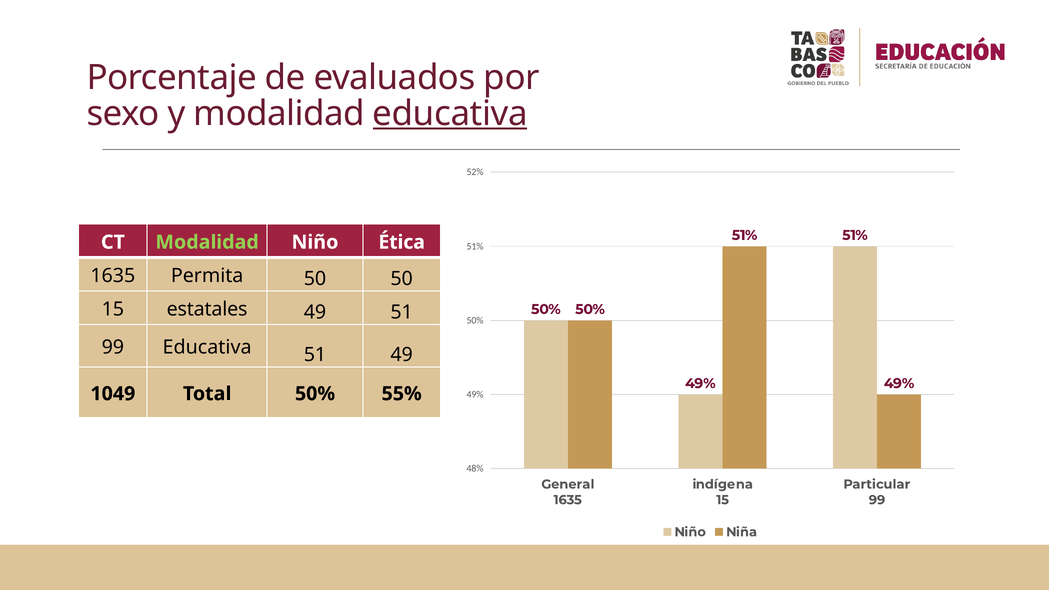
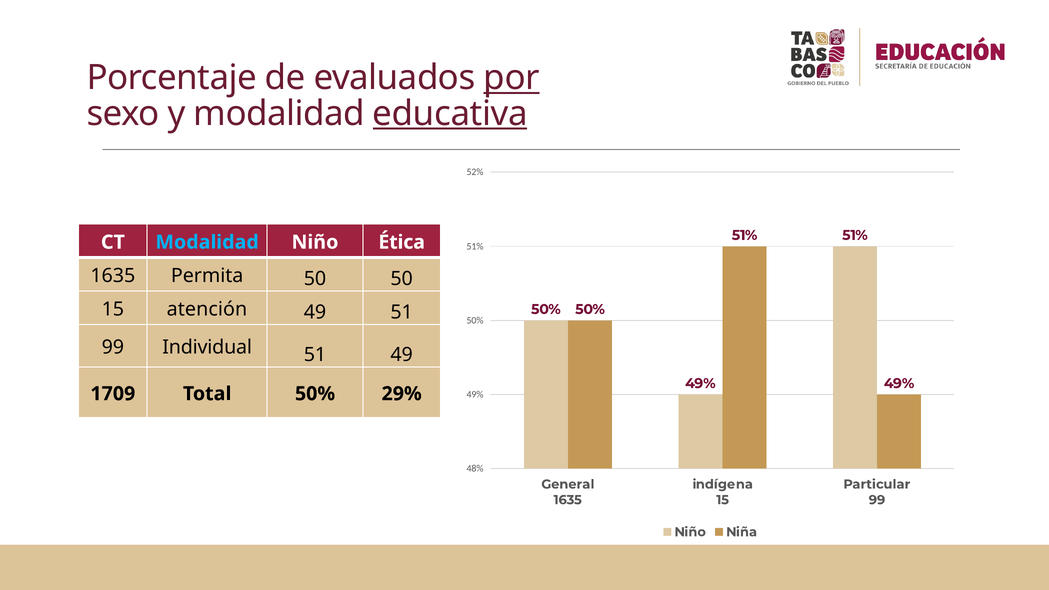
por underline: none -> present
Modalidad at (207, 242) colour: light green -> light blue
estatales: estatales -> atención
99 Educativa: Educativa -> Individual
1049: 1049 -> 1709
55%: 55% -> 29%
